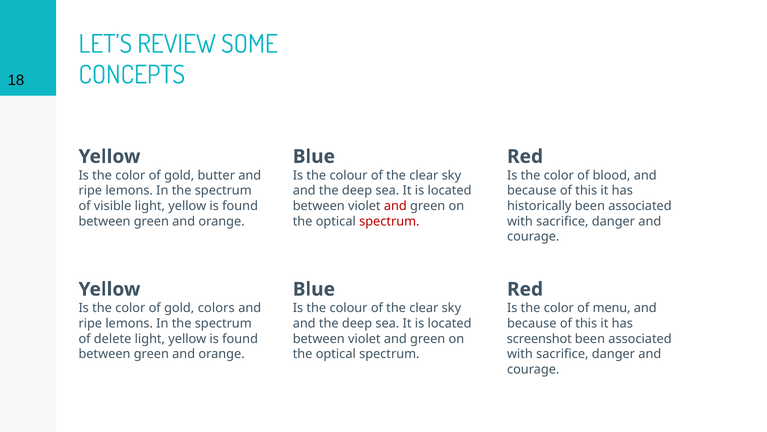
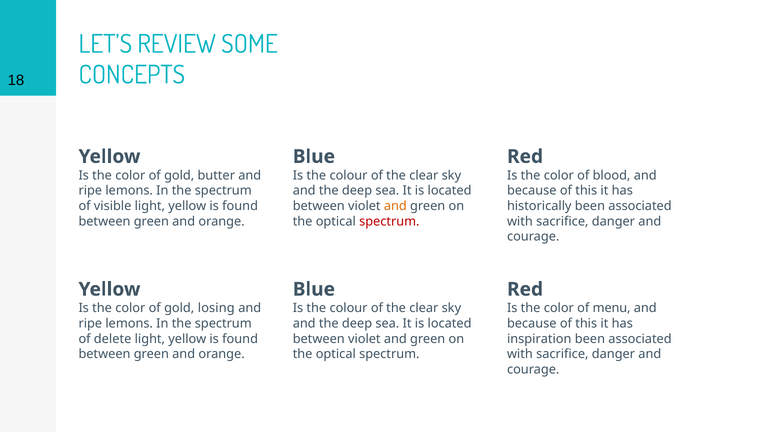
and at (395, 206) colour: red -> orange
colors: colors -> losing
screenshot: screenshot -> inspiration
